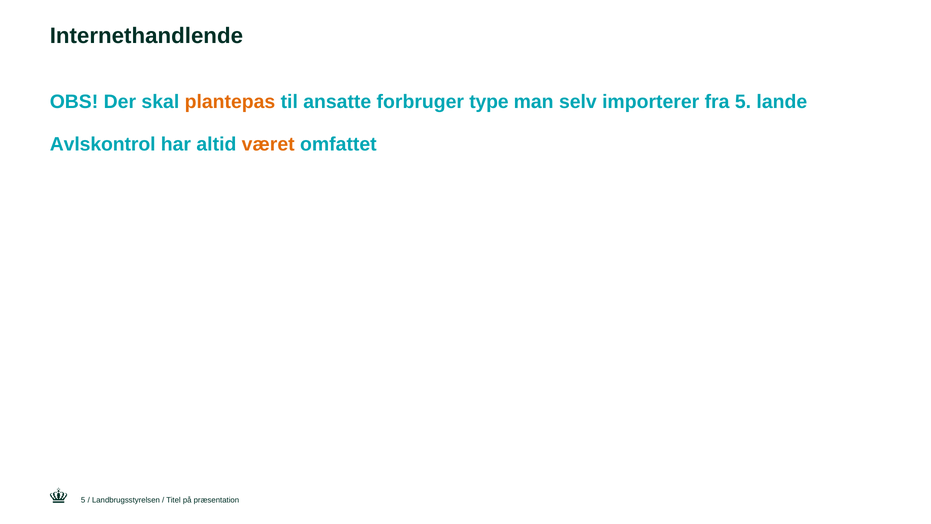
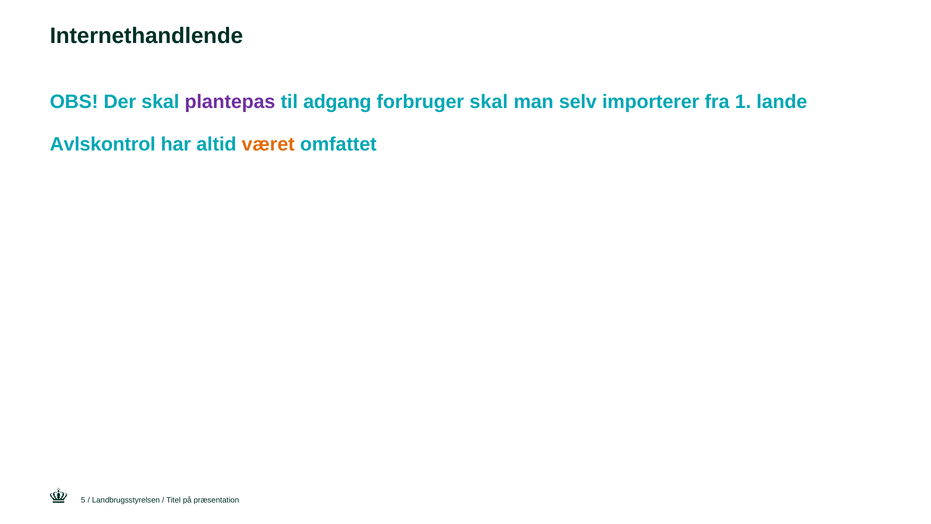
plantepas colour: orange -> purple
ansatte: ansatte -> adgang
forbruger type: type -> skal
fra 5: 5 -> 1
